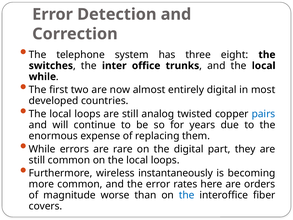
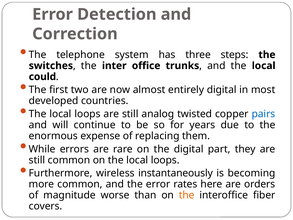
eight: eight -> steps
while at (42, 77): while -> could
the at (187, 195) colour: blue -> orange
